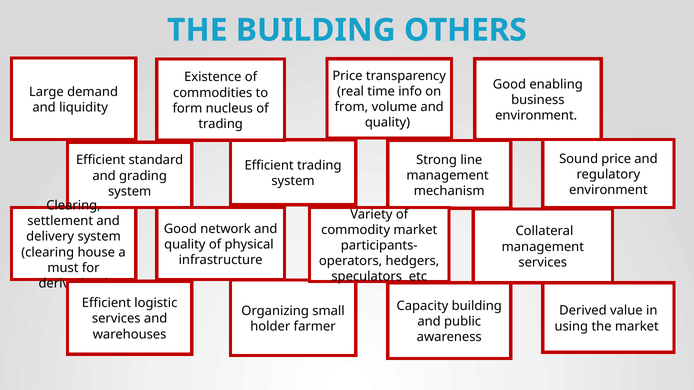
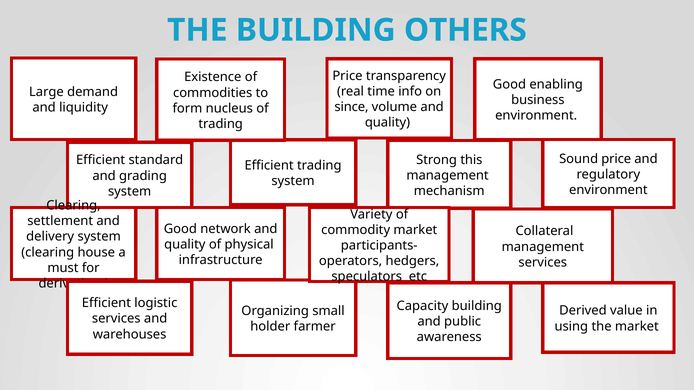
from: from -> since
line: line -> this
